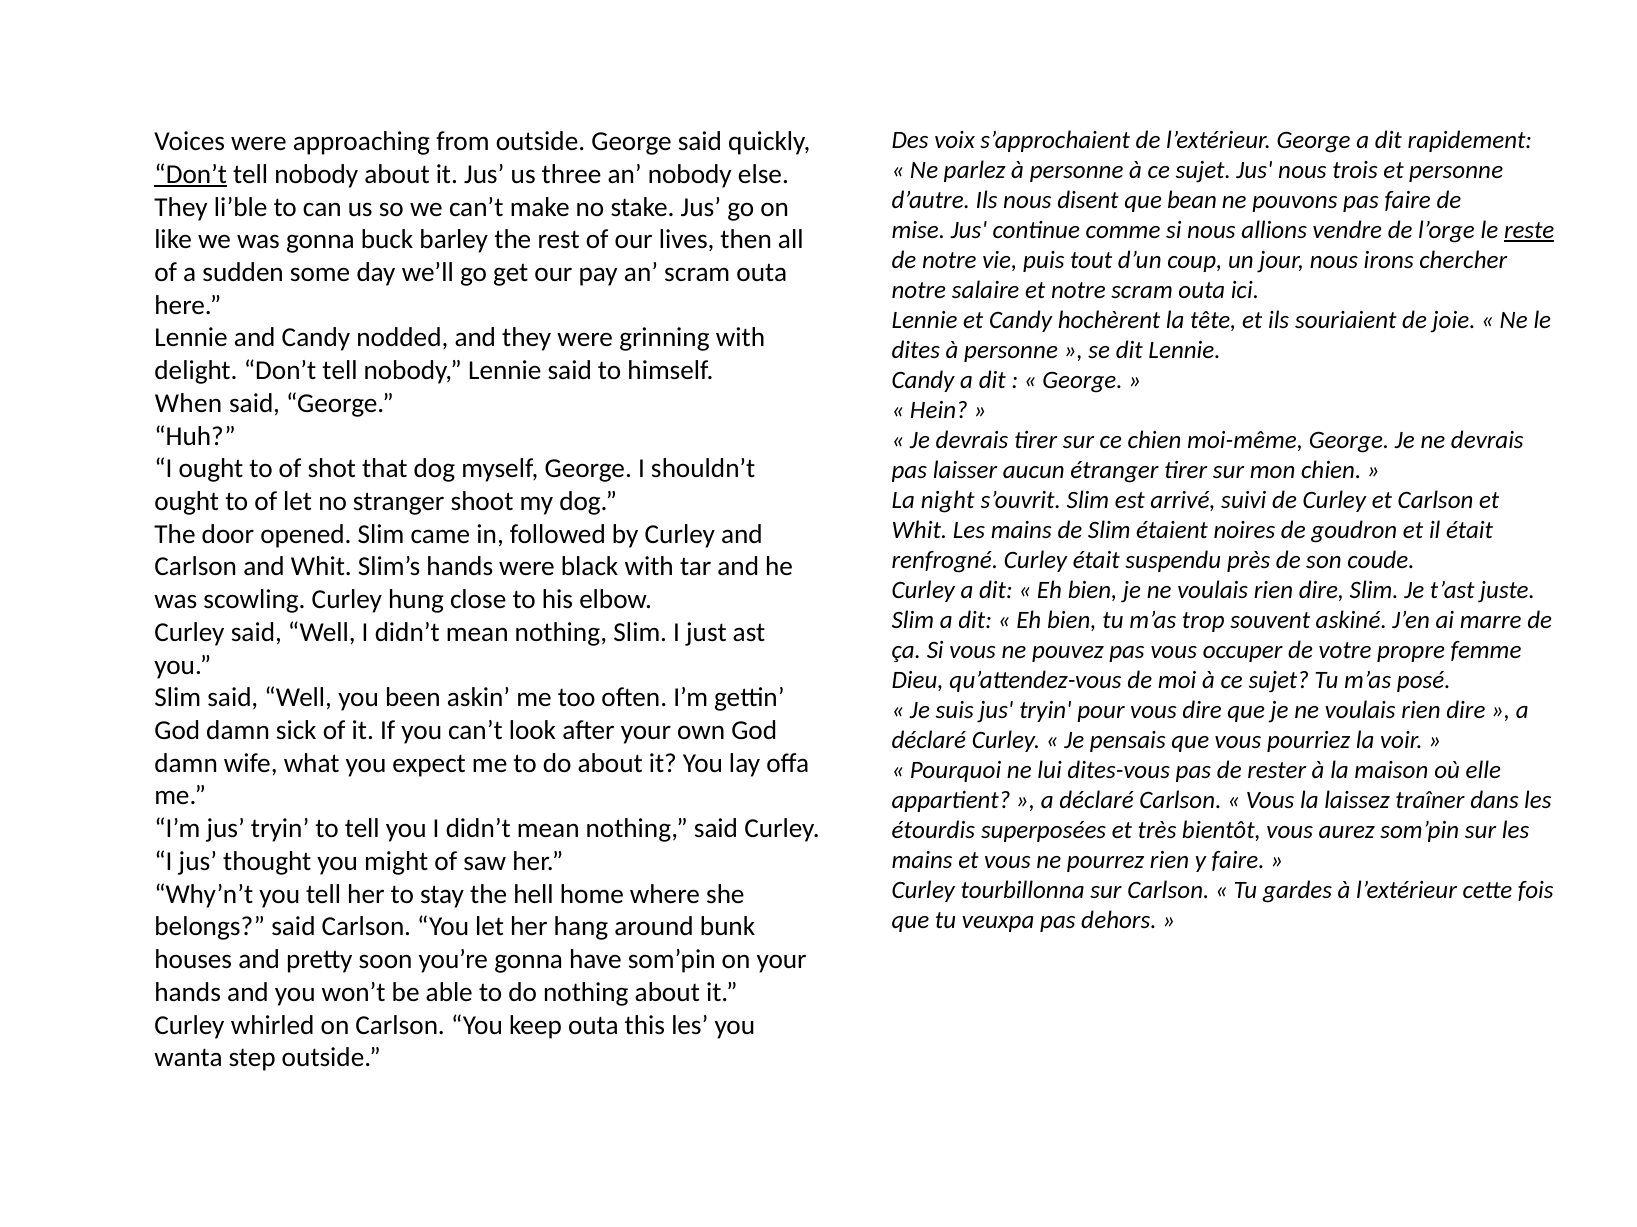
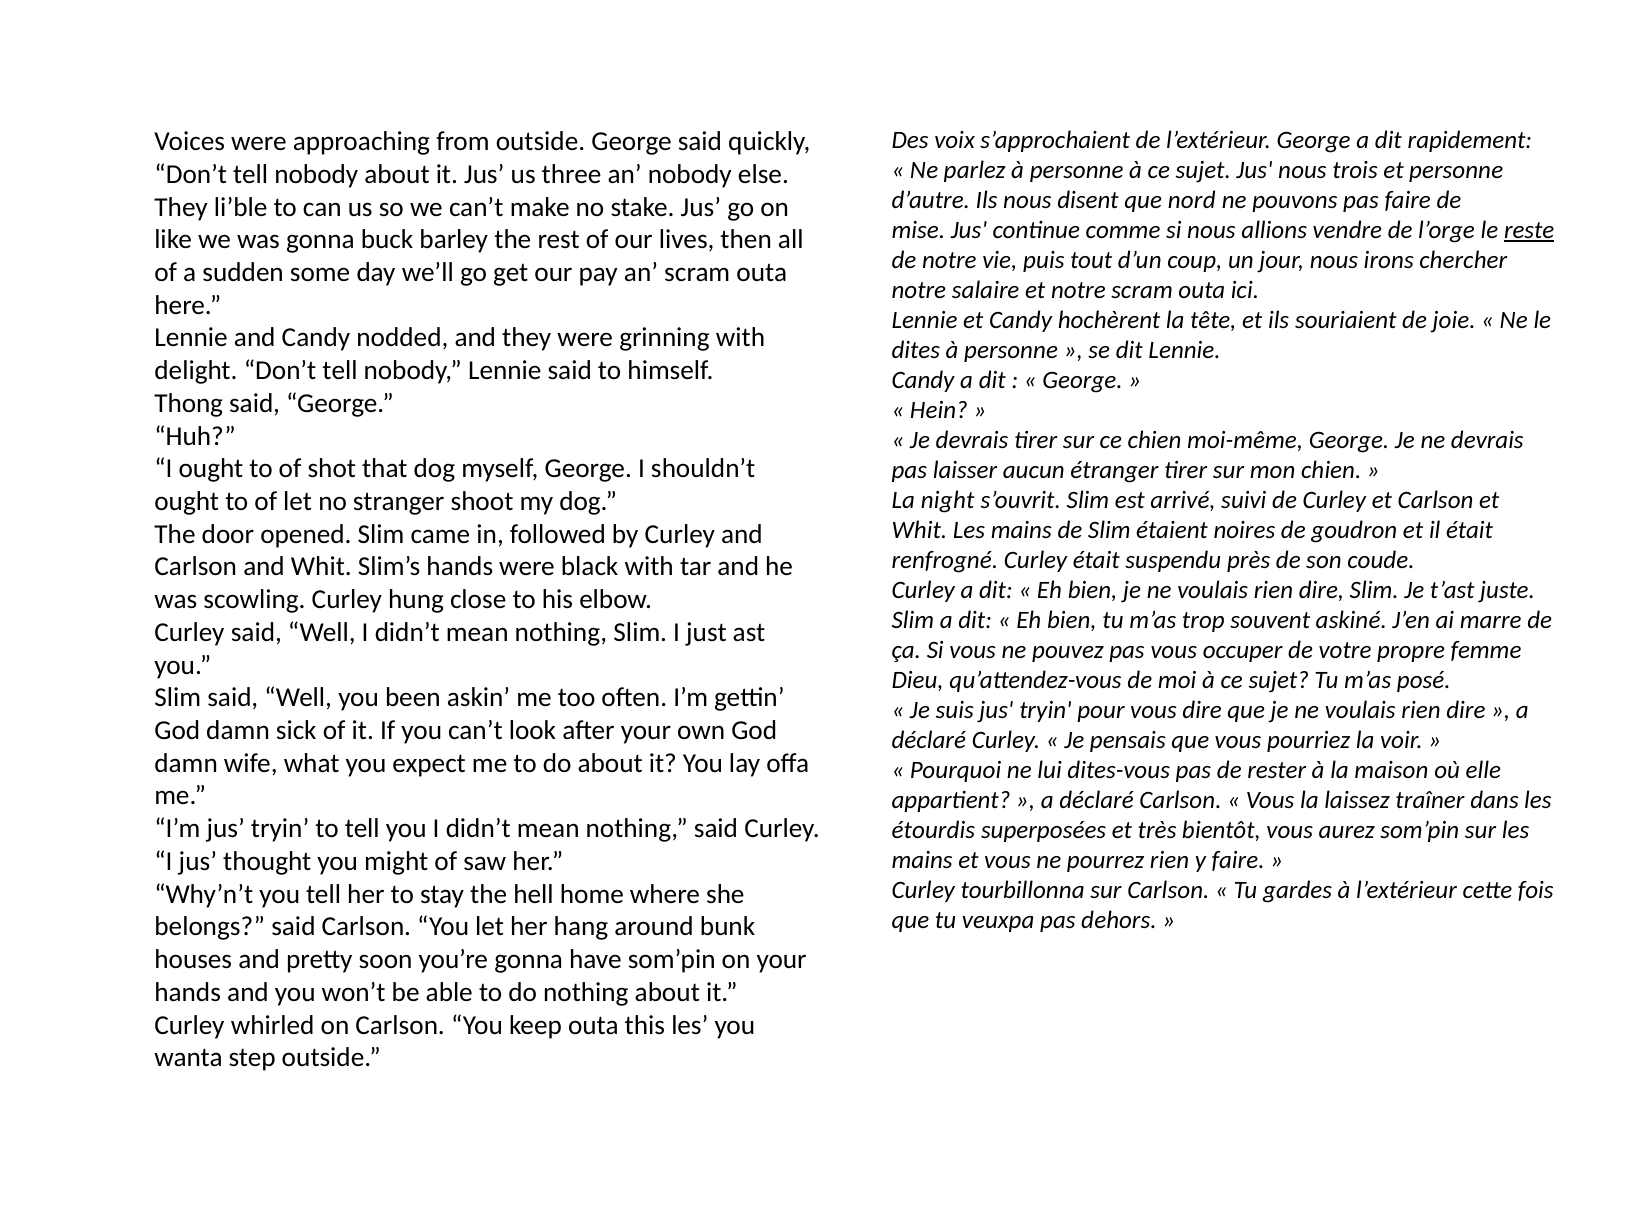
Don’t at (191, 174) underline: present -> none
bean: bean -> nord
When: When -> Thong
